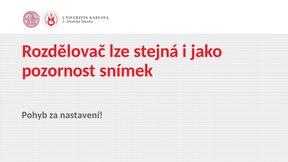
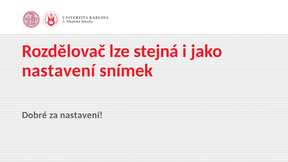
pozornost at (59, 71): pozornost -> nastavení
Pohyb: Pohyb -> Dobré
